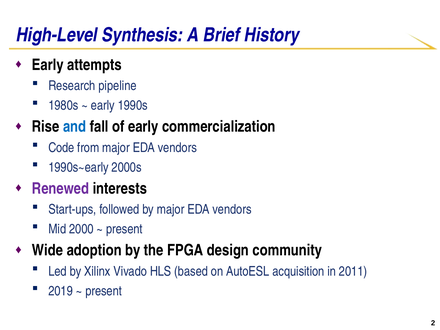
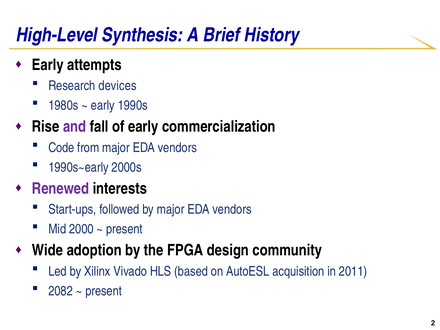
pipeline: pipeline -> devices
and colour: blue -> purple
2019: 2019 -> 2082
